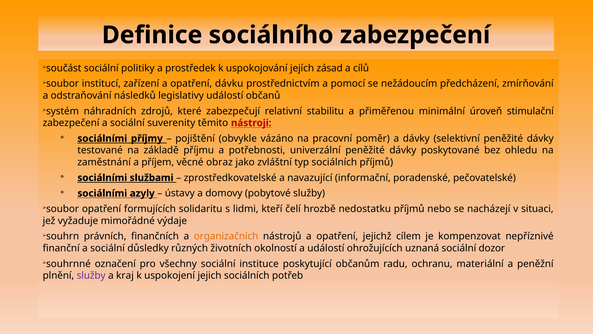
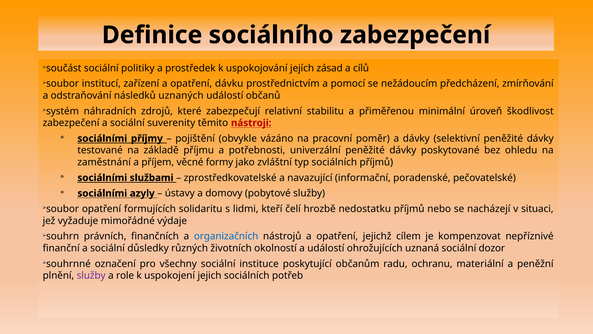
legislativy: legislativy -> uznaných
stimulační: stimulační -> škodlivost
obraz: obraz -> formy
organizačních colour: orange -> blue
kraj: kraj -> role
